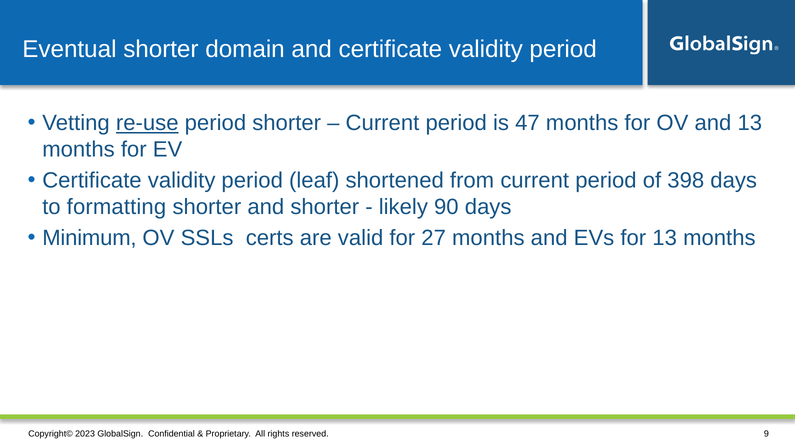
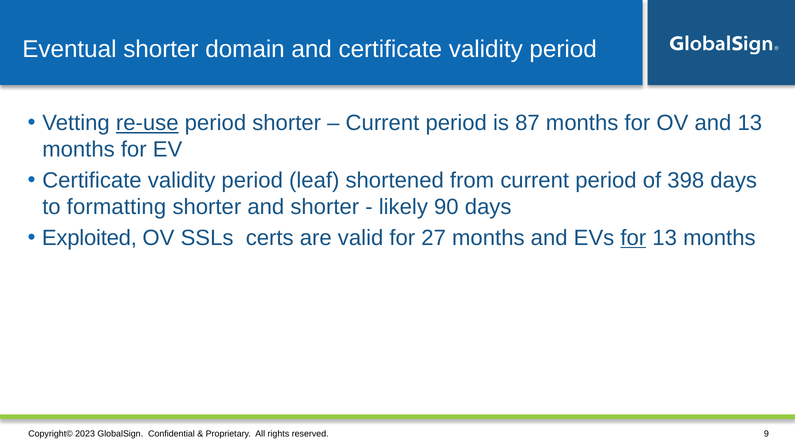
47: 47 -> 87
Minimum: Minimum -> Exploited
for at (633, 238) underline: none -> present
